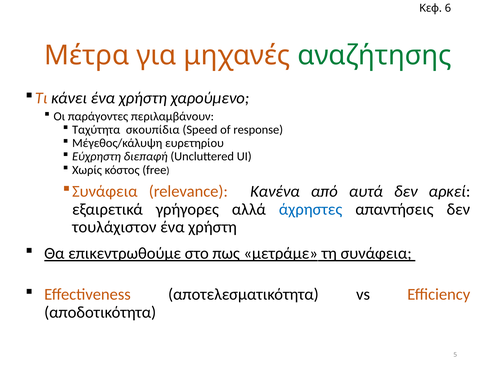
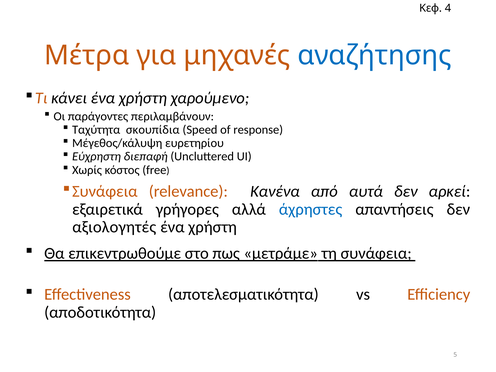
6: 6 -> 4
αναζήτησης colour: green -> blue
τουλάχιστον: τουλάχιστον -> αξιολογητές
